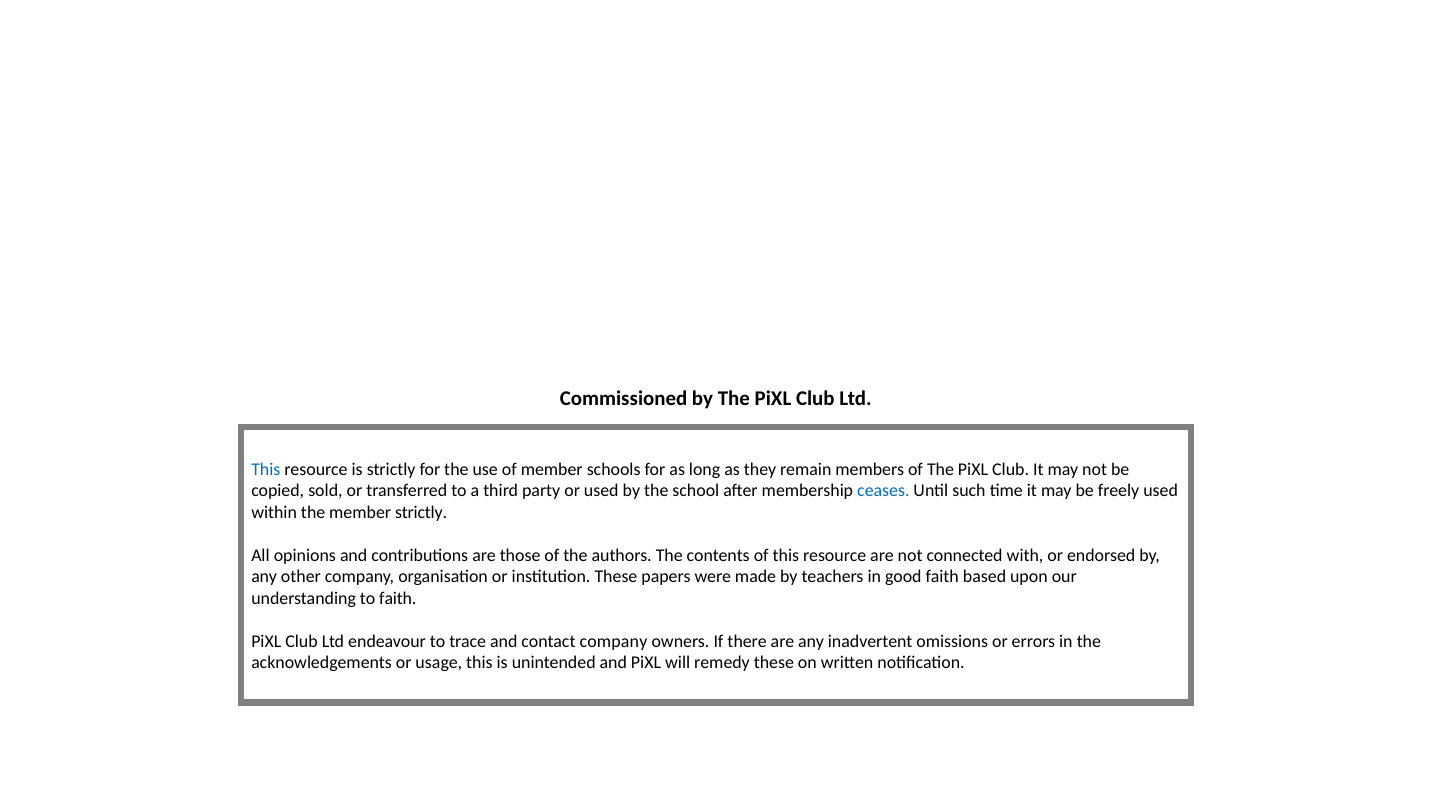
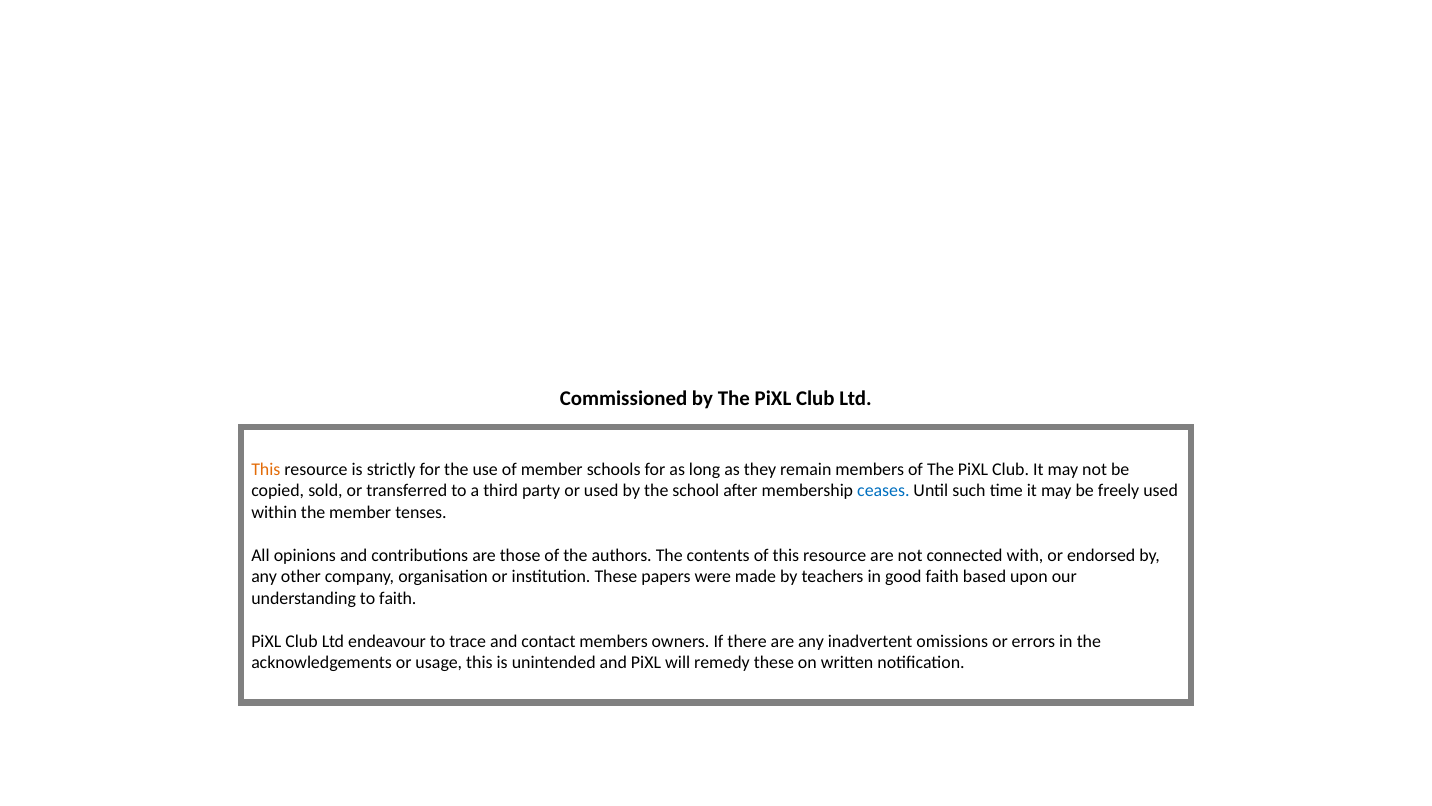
This at (266, 469) colour: blue -> orange
member strictly: strictly -> tenses
contact company: company -> members
